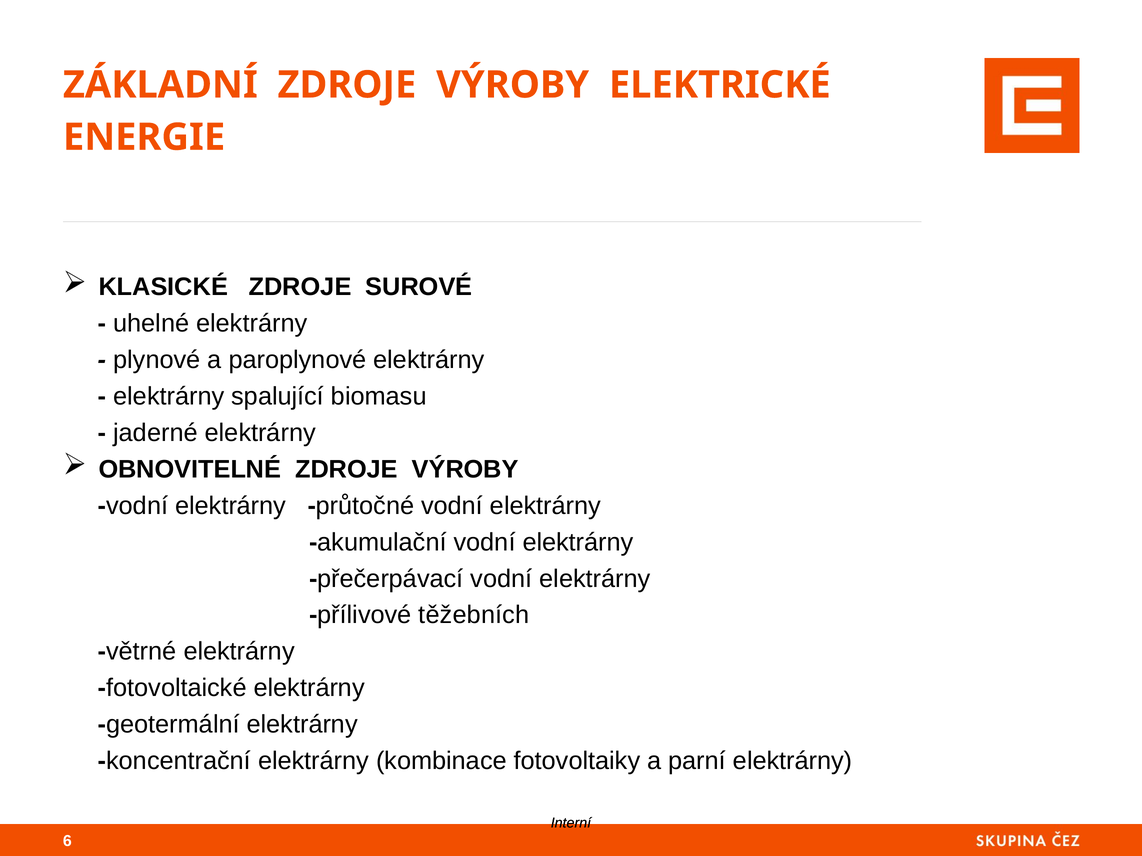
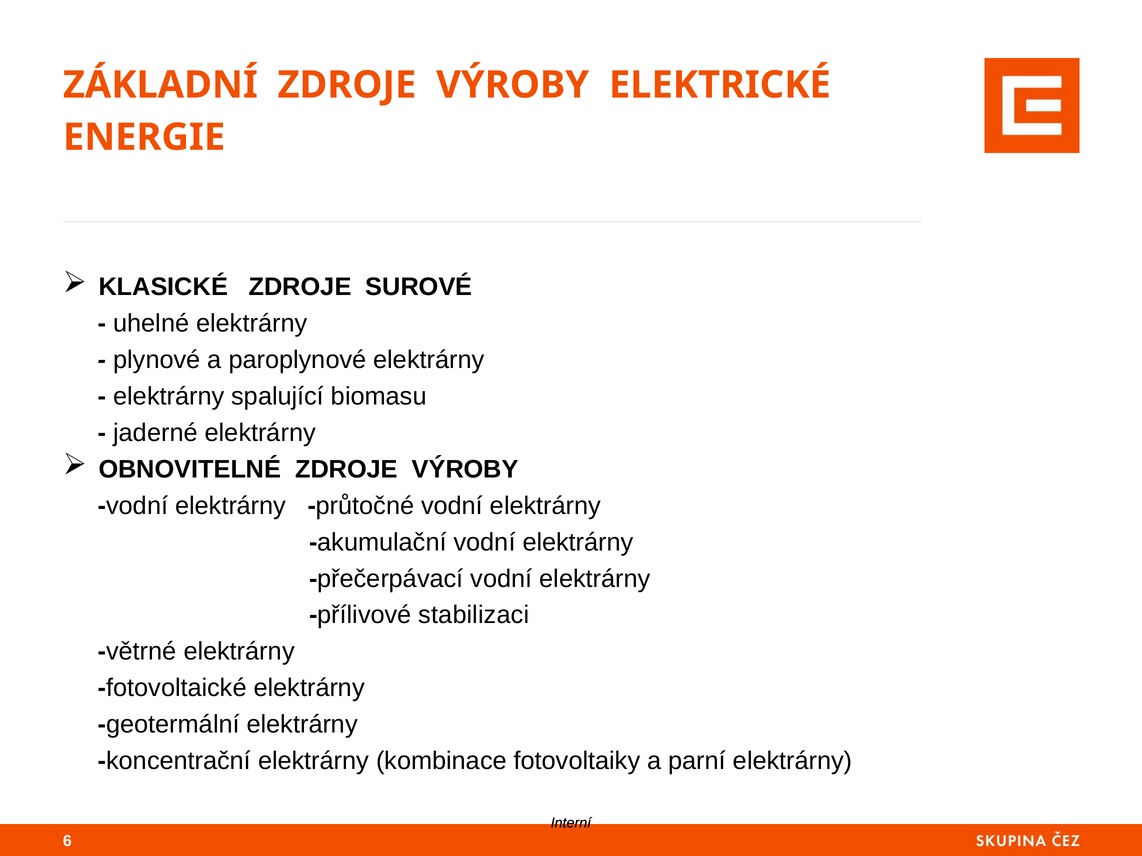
těžebních: těžebních -> stabilizaci
